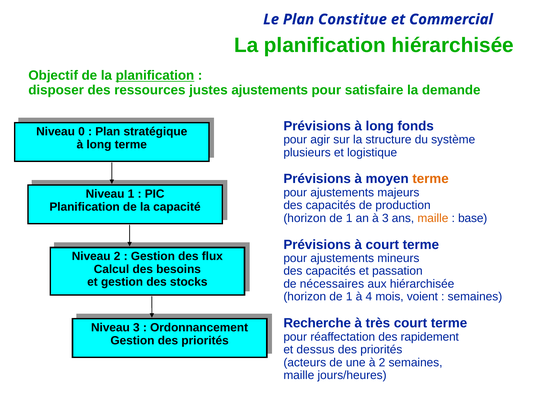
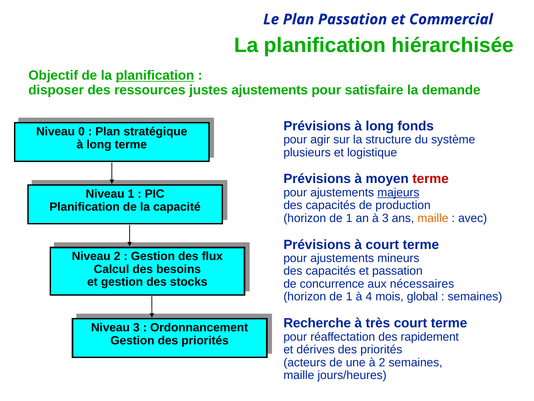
Plan Constitue: Constitue -> Passation
terme at (431, 179) colour: orange -> red
majeurs underline: none -> present
base: base -> avec
nécessaires: nécessaires -> concurrence
aux hiérarchisée: hiérarchisée -> nécessaires
voient: voient -> global
dessus: dessus -> dérives
